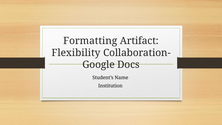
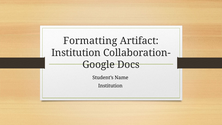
Flexibility at (76, 53): Flexibility -> Institution
